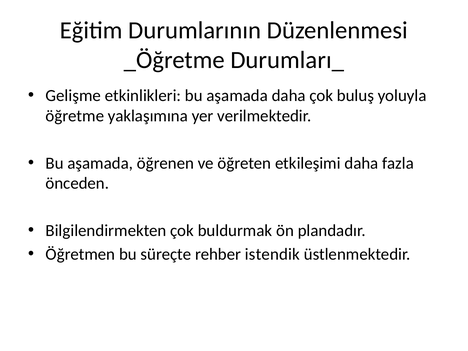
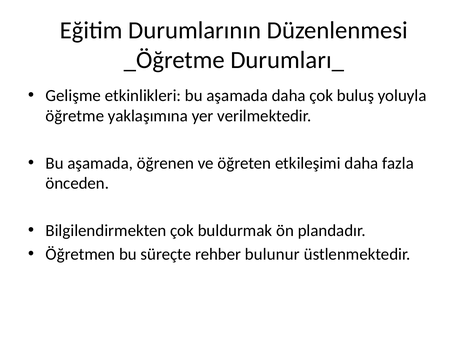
istendik: istendik -> bulunur
